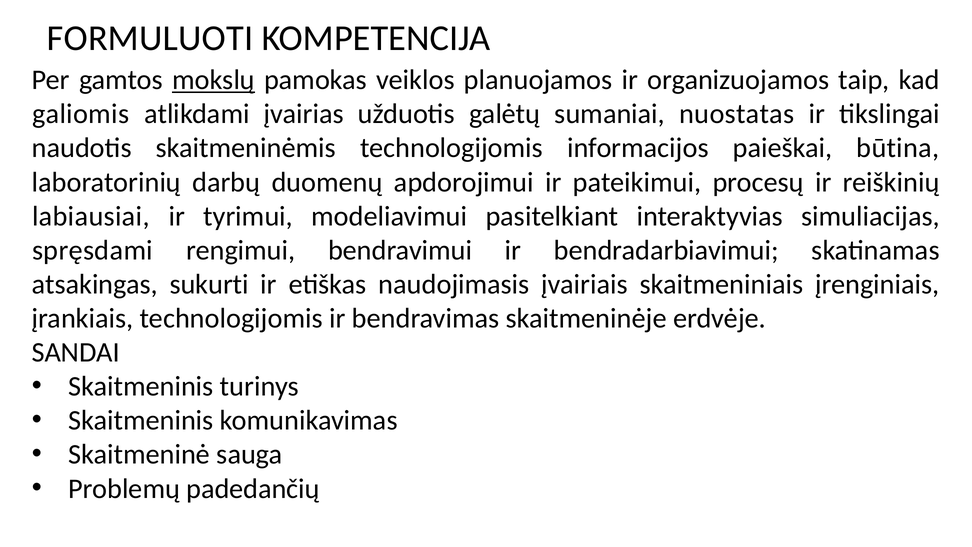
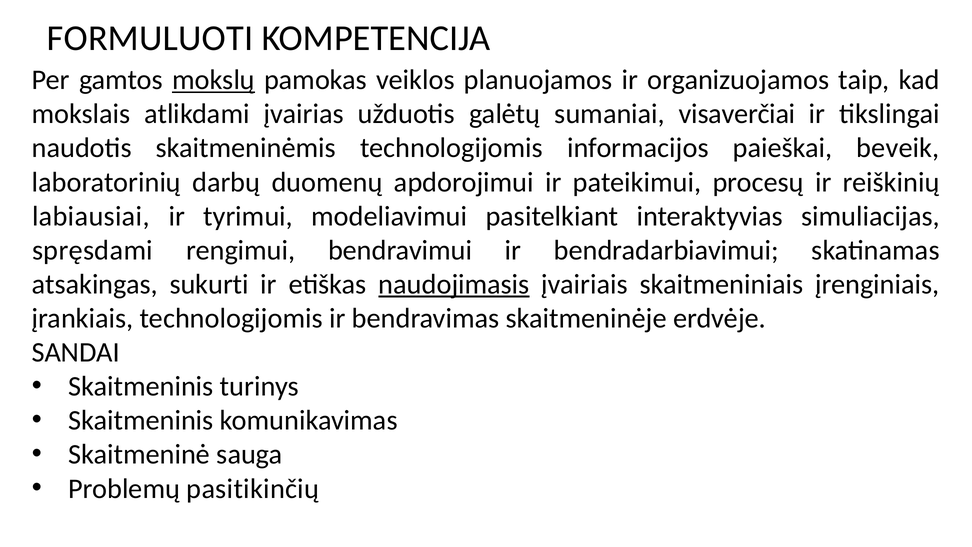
galiomis: galiomis -> mokslais
nuostatas: nuostatas -> visaverčiai
būtina: būtina -> beveik
naudojimasis underline: none -> present
padedančių: padedančių -> pasitikinčių
